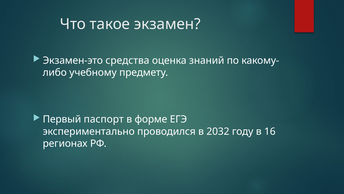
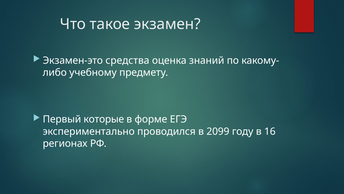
паспорт: паспорт -> которые
2032: 2032 -> 2099
